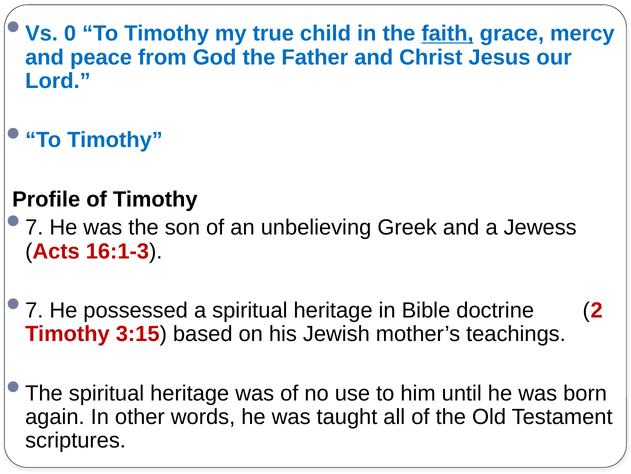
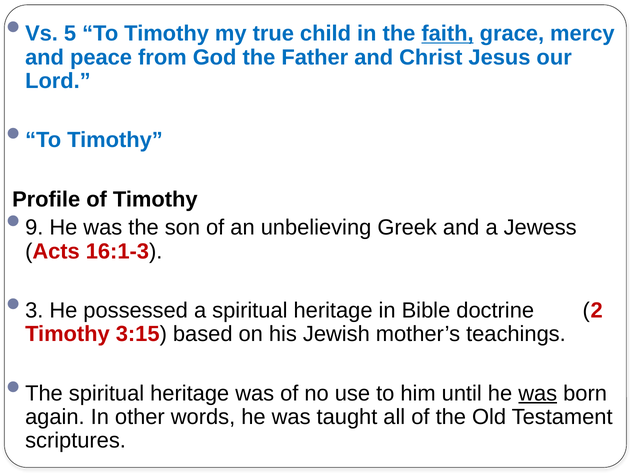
0: 0 -> 5
7 at (34, 227): 7 -> 9
7 at (34, 310): 7 -> 3
was at (538, 393) underline: none -> present
